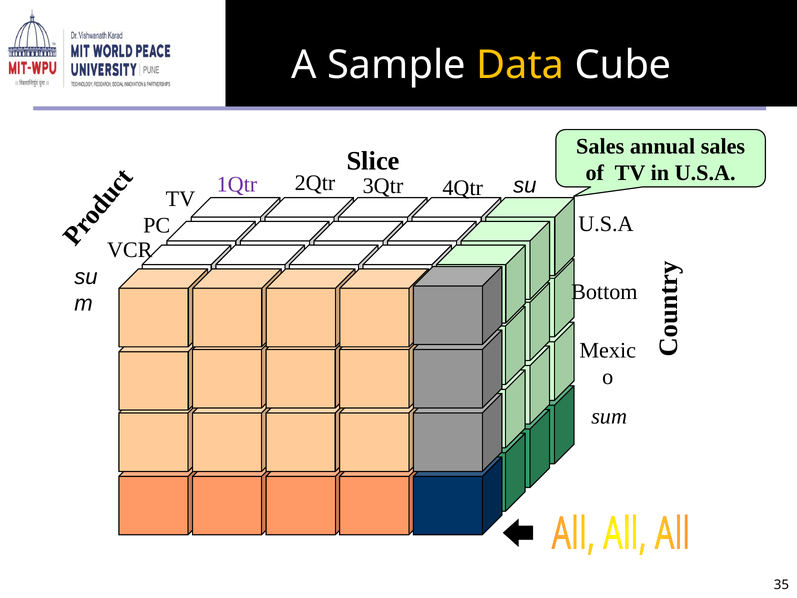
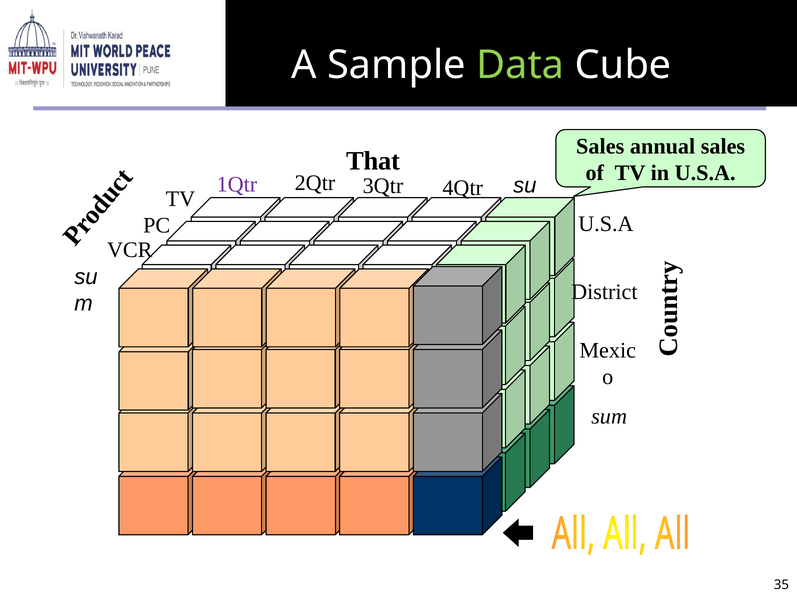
Data colour: yellow -> light green
Slice: Slice -> That
Bottom: Bottom -> District
